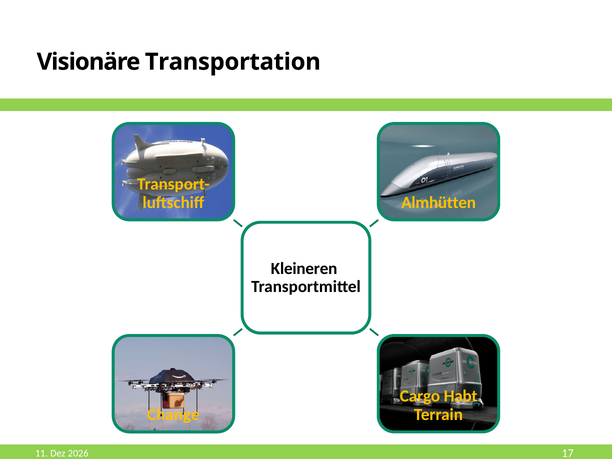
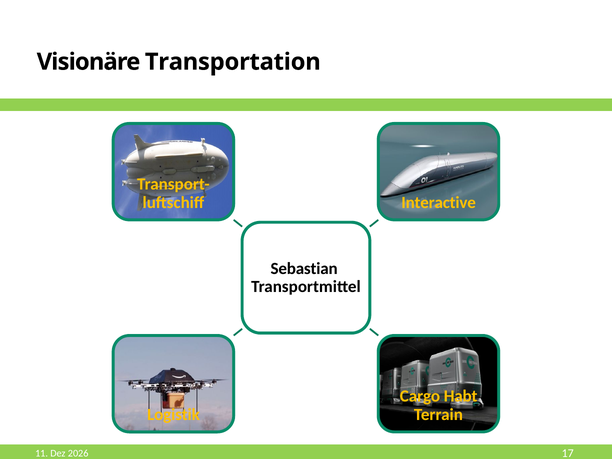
Almhütten: Almhütten -> Interactive
Kleineren: Kleineren -> Sebastian
Change: Change -> Logistik
